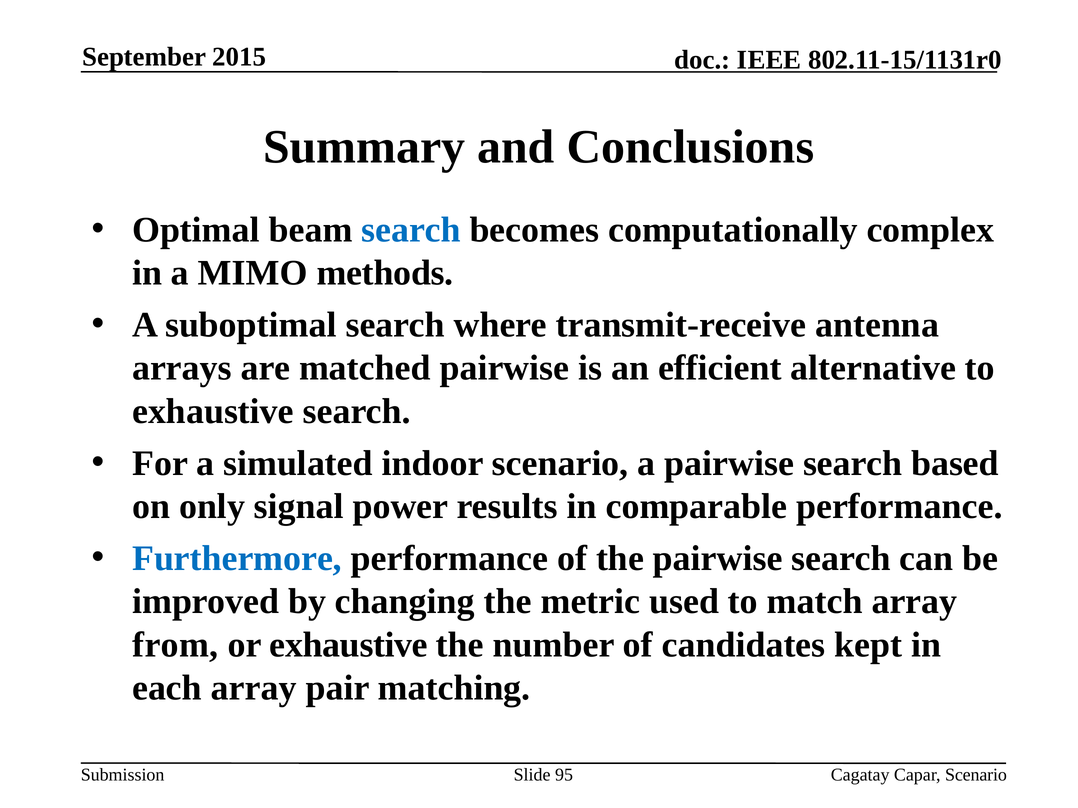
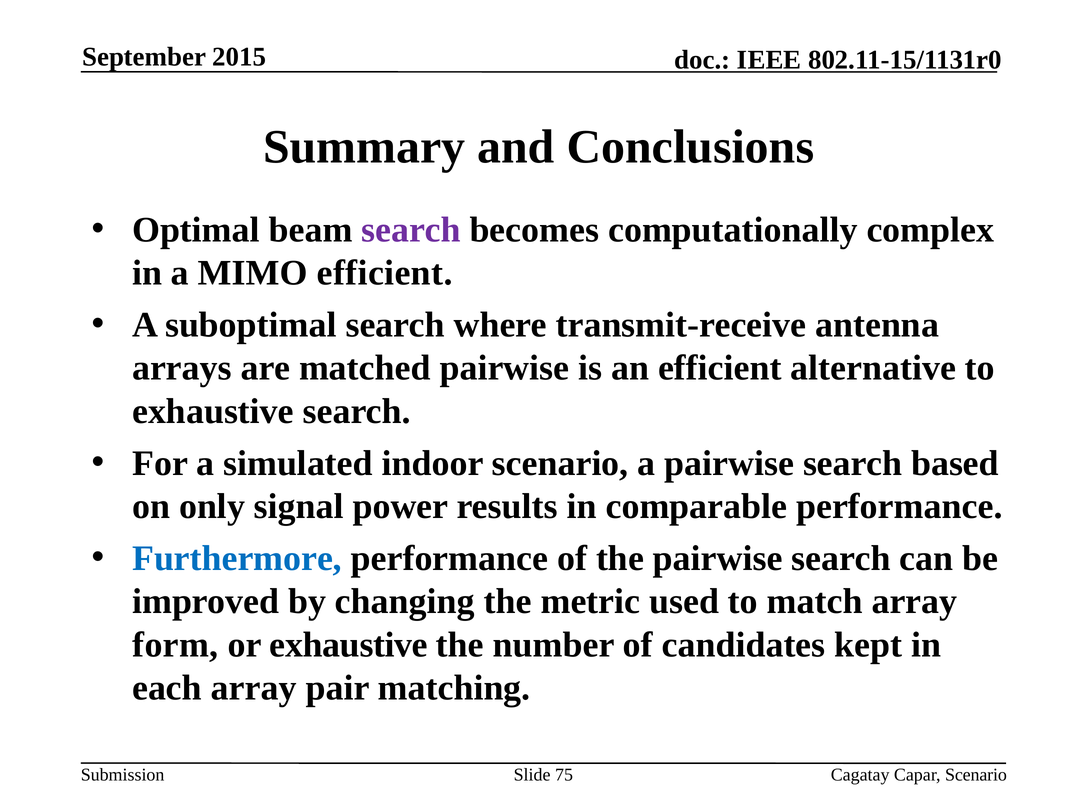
search at (411, 230) colour: blue -> purple
MIMO methods: methods -> efficient
from: from -> form
95: 95 -> 75
